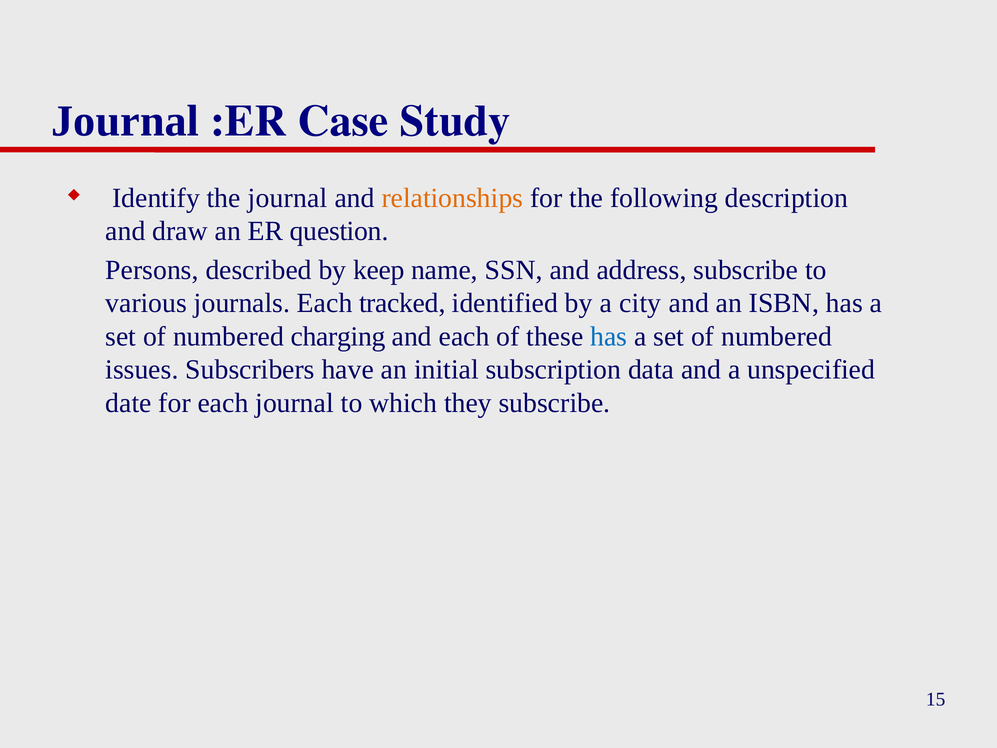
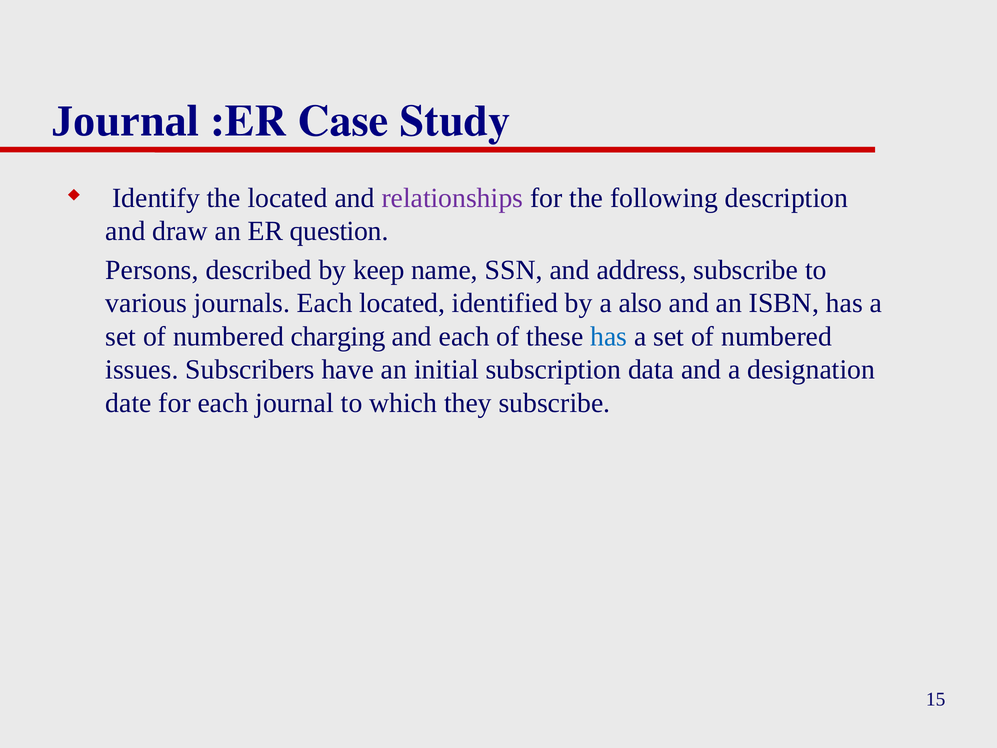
the journal: journal -> located
relationships colour: orange -> purple
Each tracked: tracked -> located
city: city -> also
unspecified: unspecified -> designation
